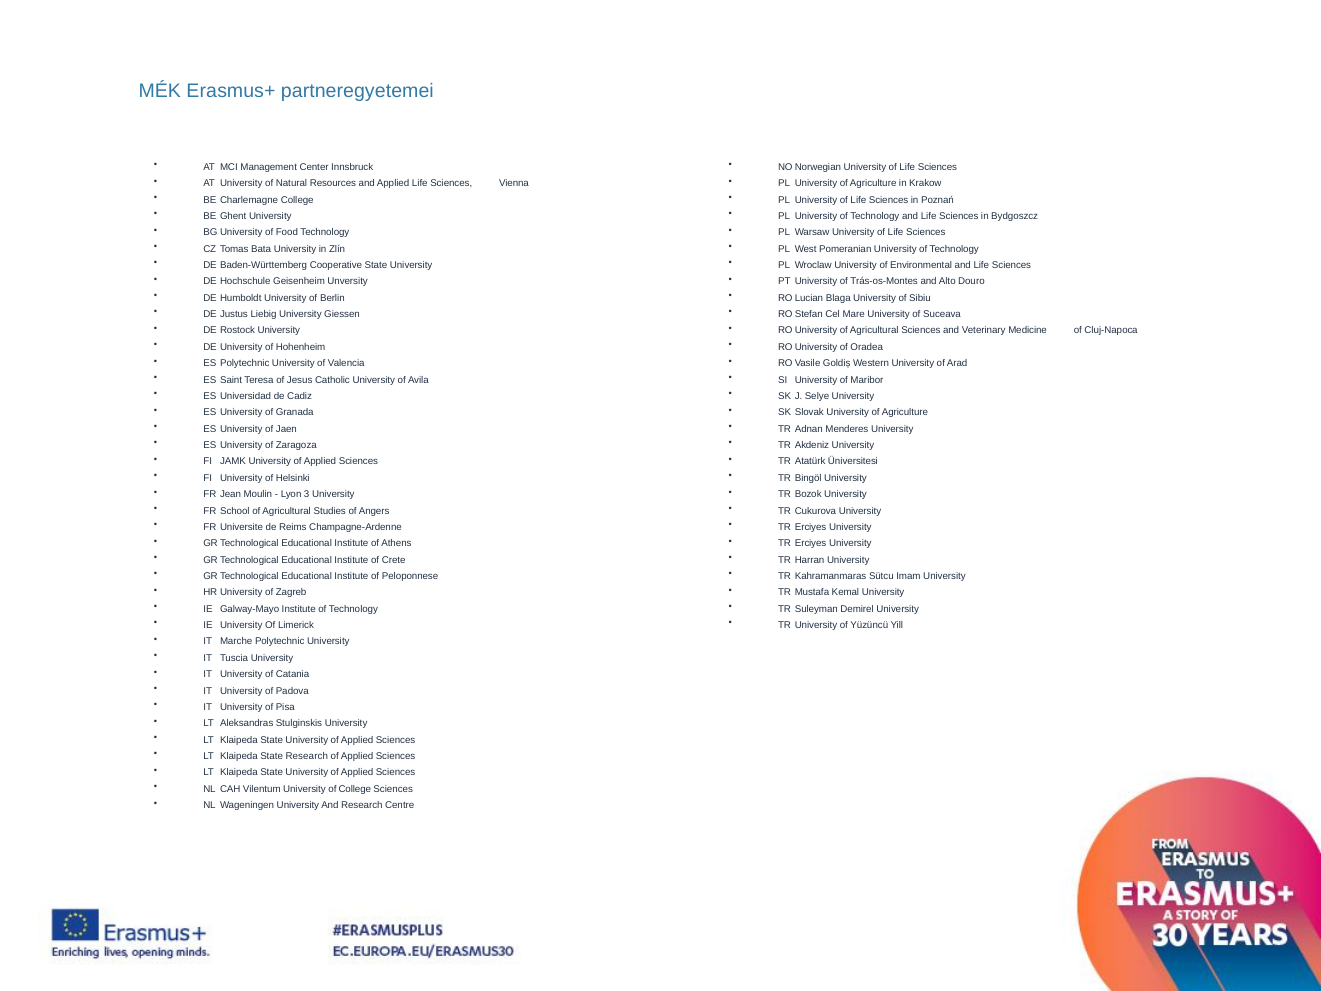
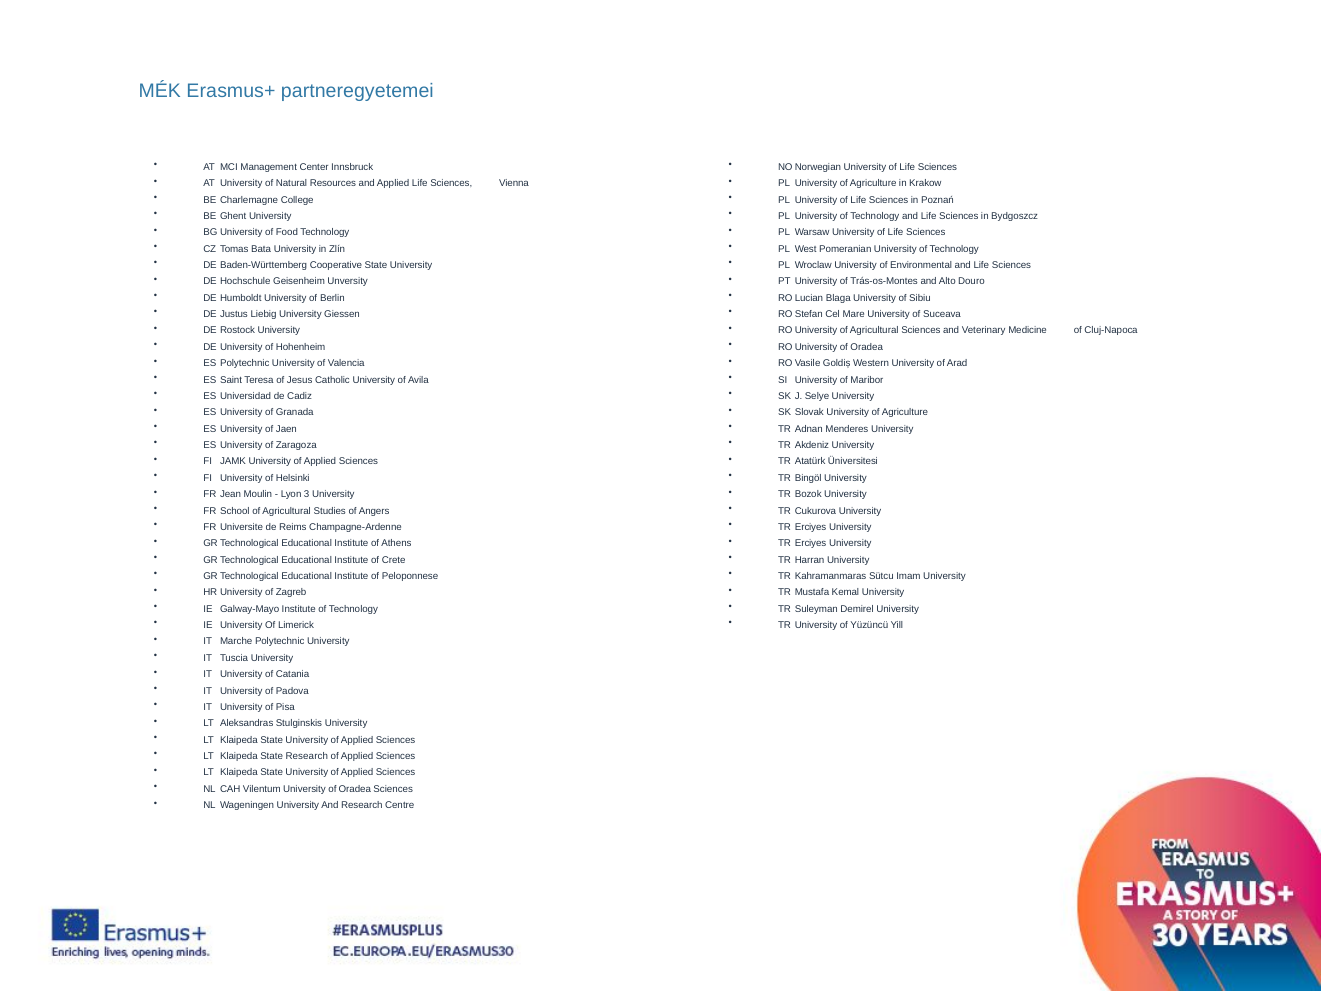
University of College: College -> Oradea
